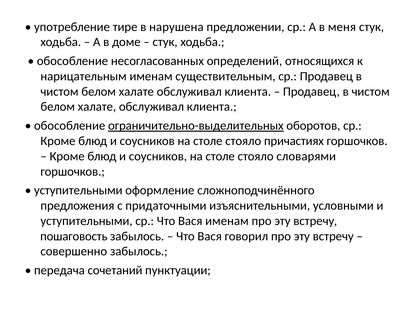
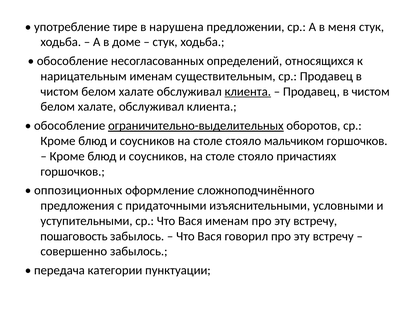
клиента at (248, 91) underline: none -> present
причастиях: причастиях -> мальчиком
словарями: словарями -> причастиях
уступительными at (78, 190): уступительными -> оппозиционных
сочетаний: сочетаний -> категории
